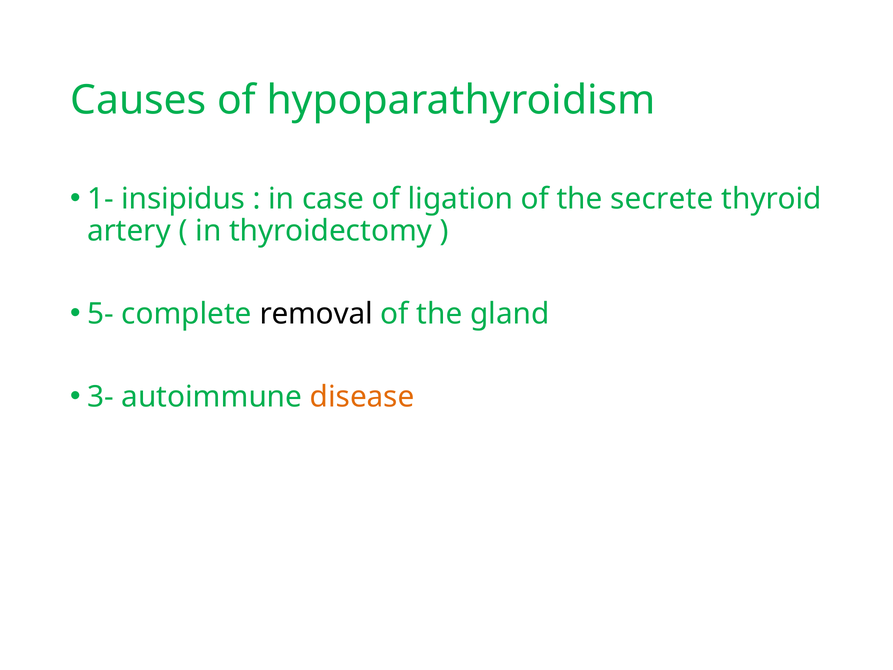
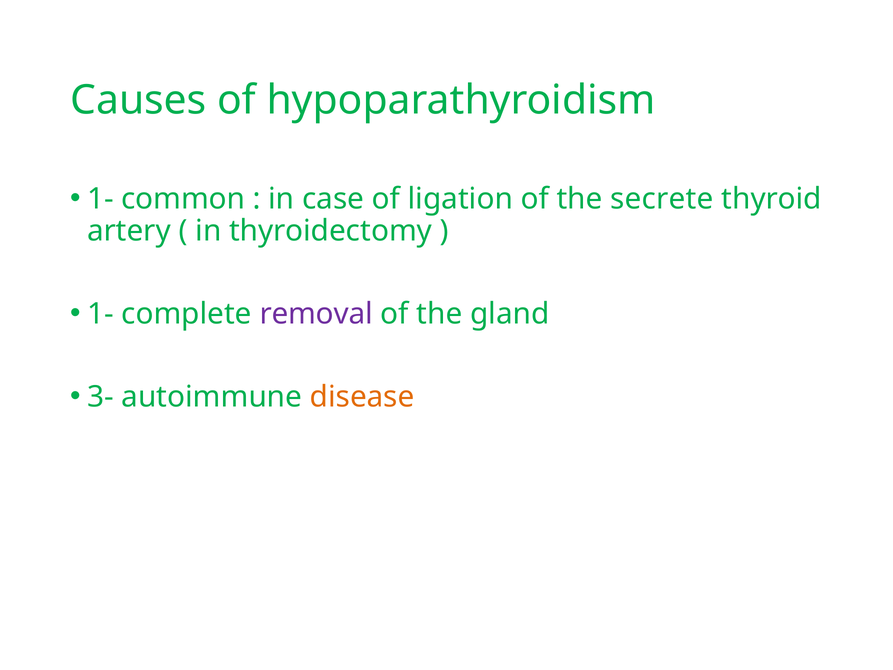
insipidus: insipidus -> common
5- at (100, 314): 5- -> 1-
removal colour: black -> purple
